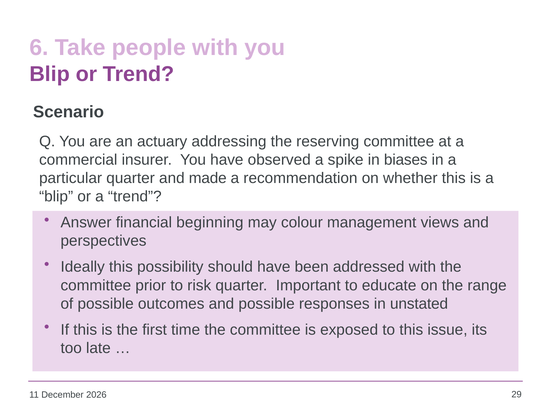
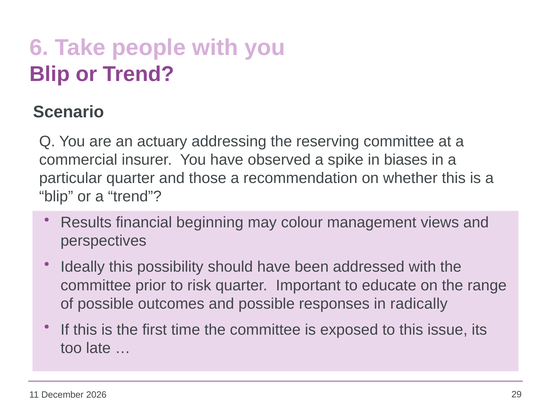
made: made -> those
Answer: Answer -> Results
unstated: unstated -> radically
